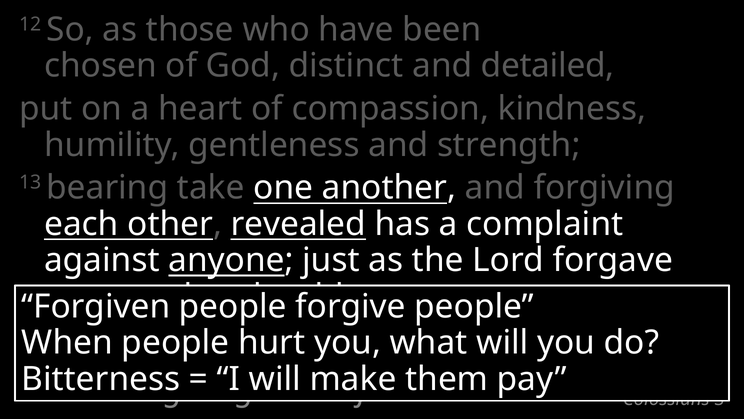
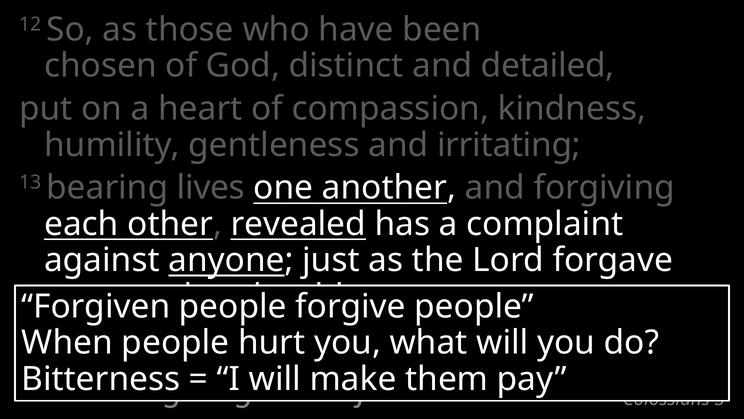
strength: strength -> irritating
take: take -> lives
